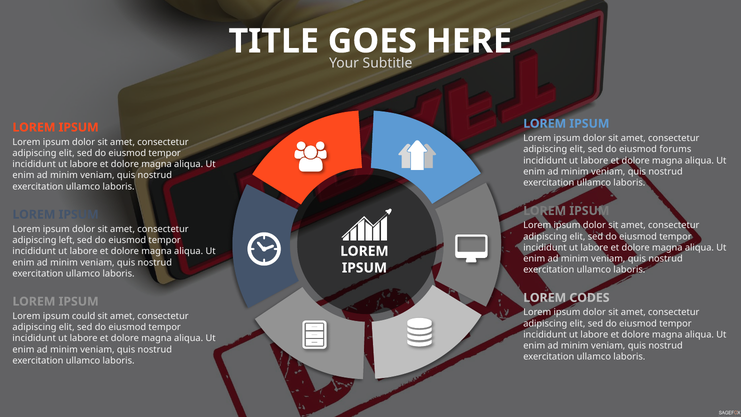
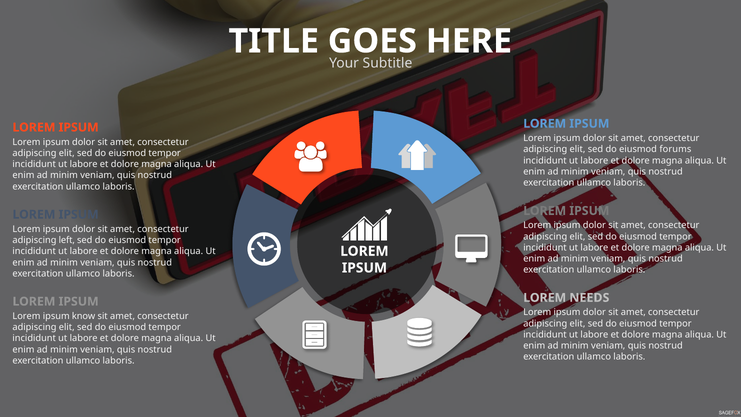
CODES: CODES -> NEEDS
could: could -> know
